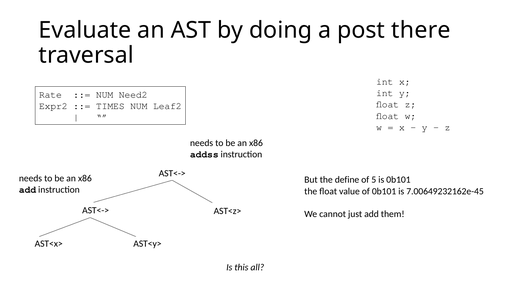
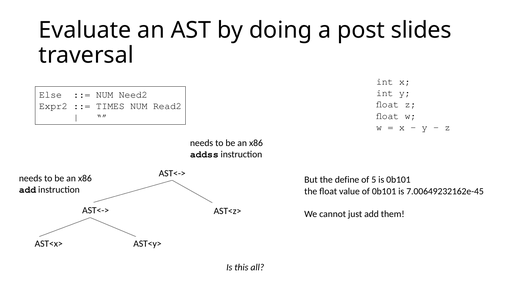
there: there -> slides
Rate: Rate -> Else
Leaf2: Leaf2 -> Read2
